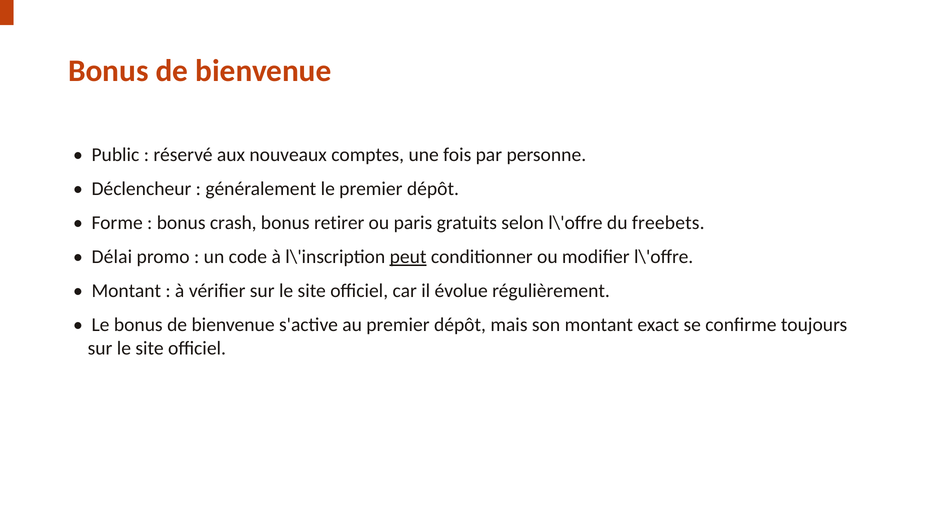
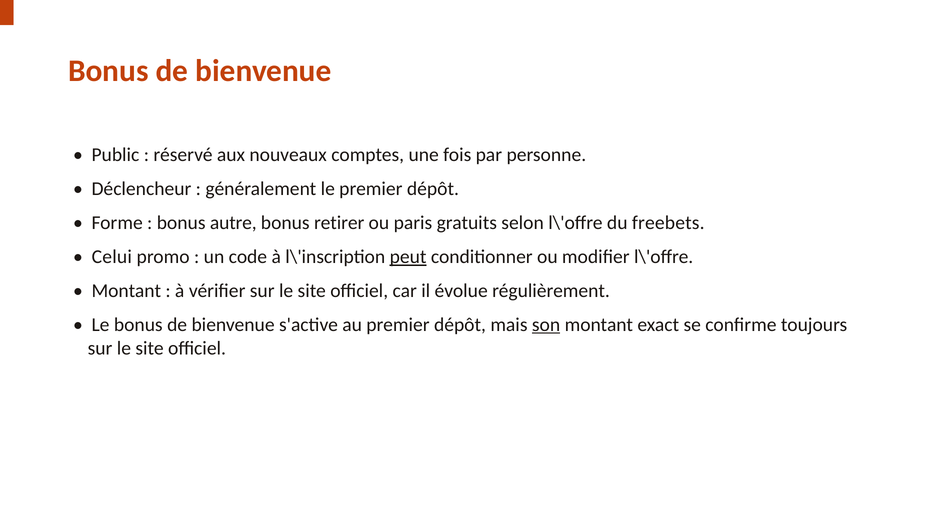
crash: crash -> autre
Délai: Délai -> Celui
son underline: none -> present
